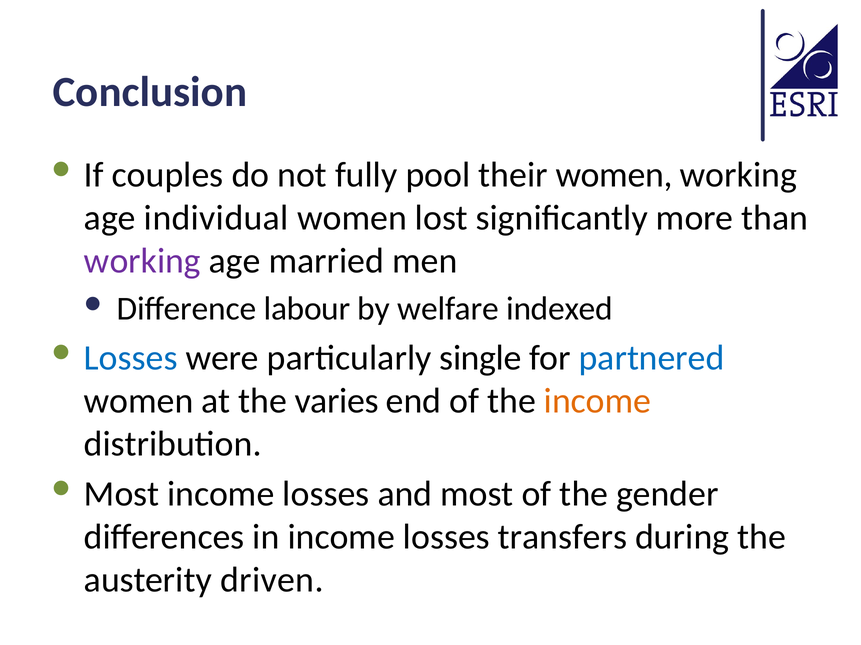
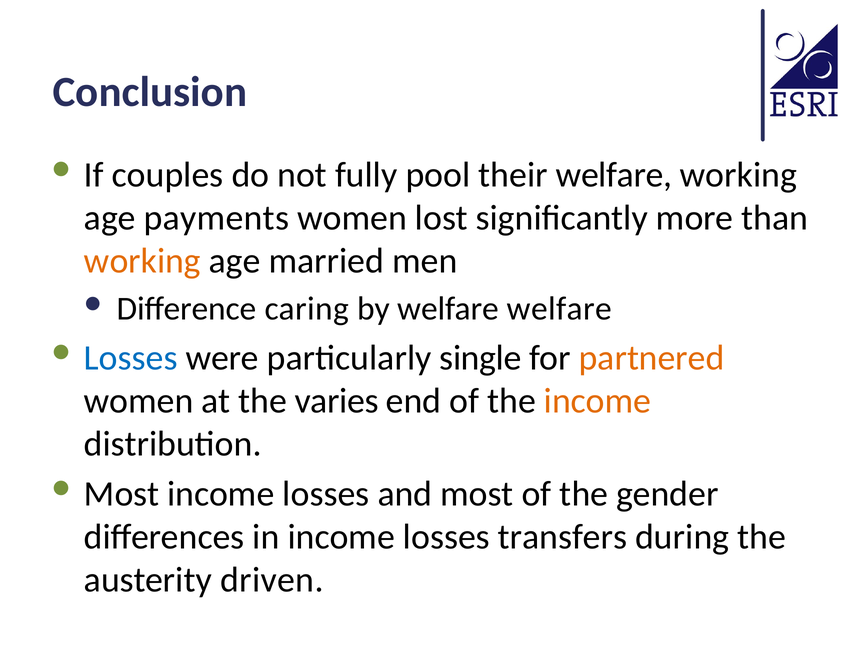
their women: women -> welfare
individual: individual -> payments
working at (142, 261) colour: purple -> orange
labour: labour -> caring
welfare indexed: indexed -> welfare
partnered colour: blue -> orange
